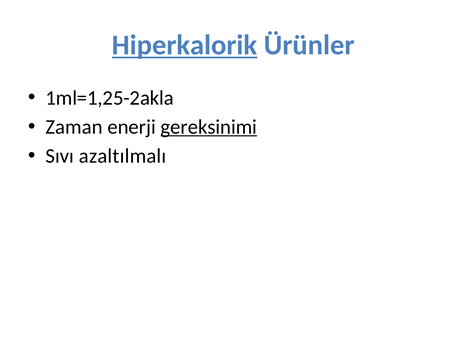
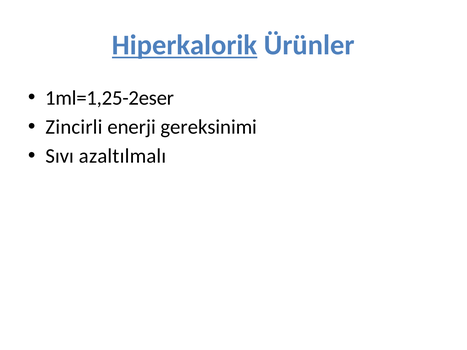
1ml=1,25-2akla: 1ml=1,25-2akla -> 1ml=1,25-2eser
Zaman: Zaman -> Zincirli
gereksinimi underline: present -> none
